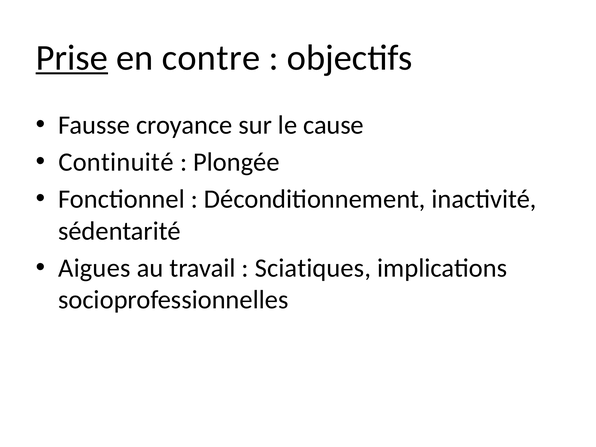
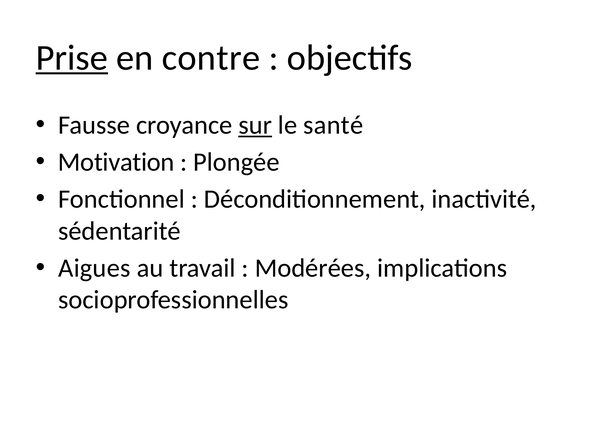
sur underline: none -> present
cause: cause -> santé
Continuité: Continuité -> Motivation
Sciatiques: Sciatiques -> Modérées
